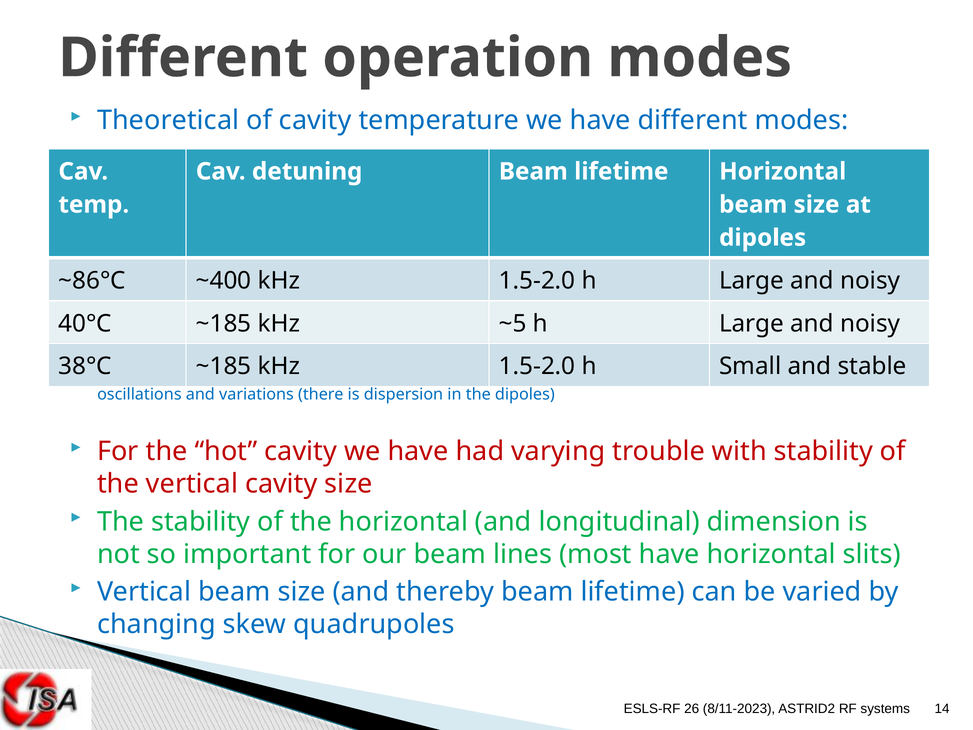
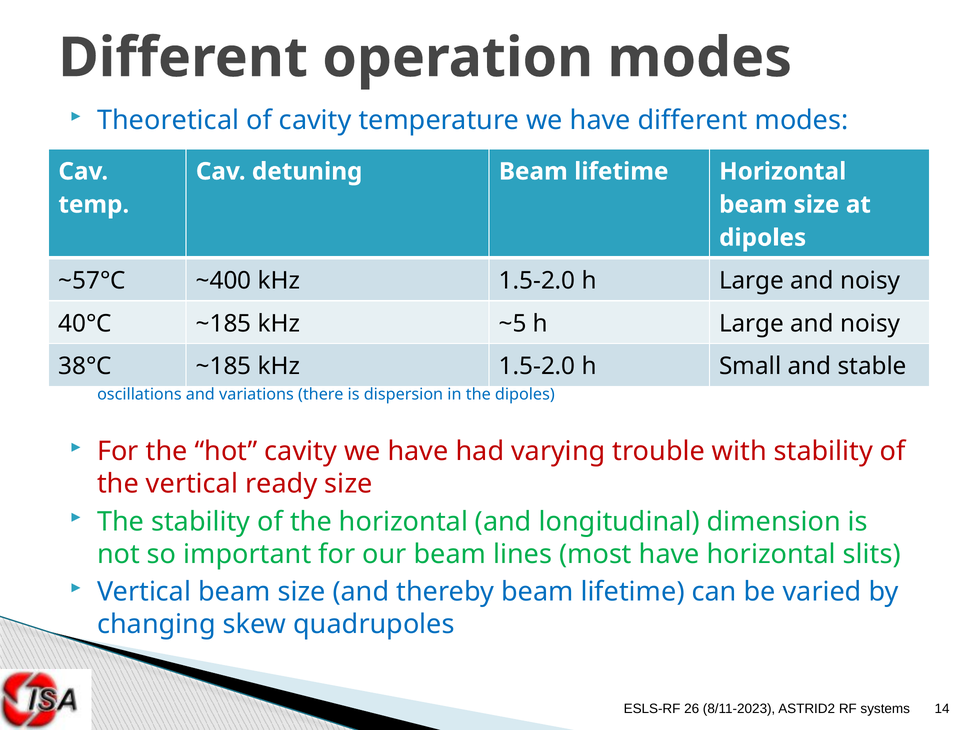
~86°C: ~86°C -> ~57°C
vertical cavity: cavity -> ready
